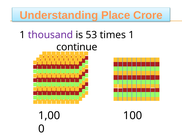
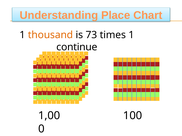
Crore: Crore -> Chart
thousand colour: purple -> orange
53: 53 -> 73
